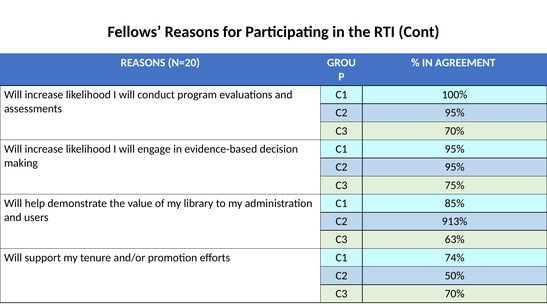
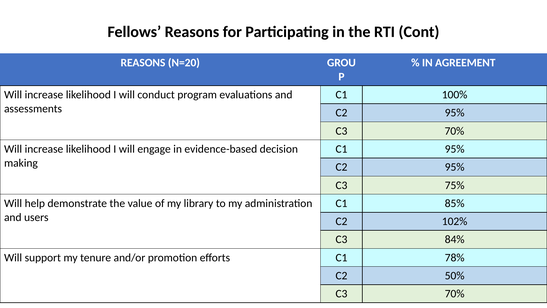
913%: 913% -> 102%
63%: 63% -> 84%
74%: 74% -> 78%
